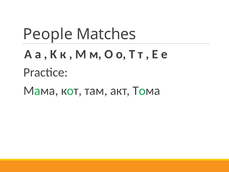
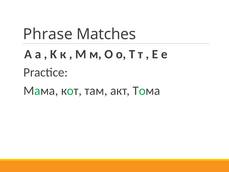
People: People -> Phrase
